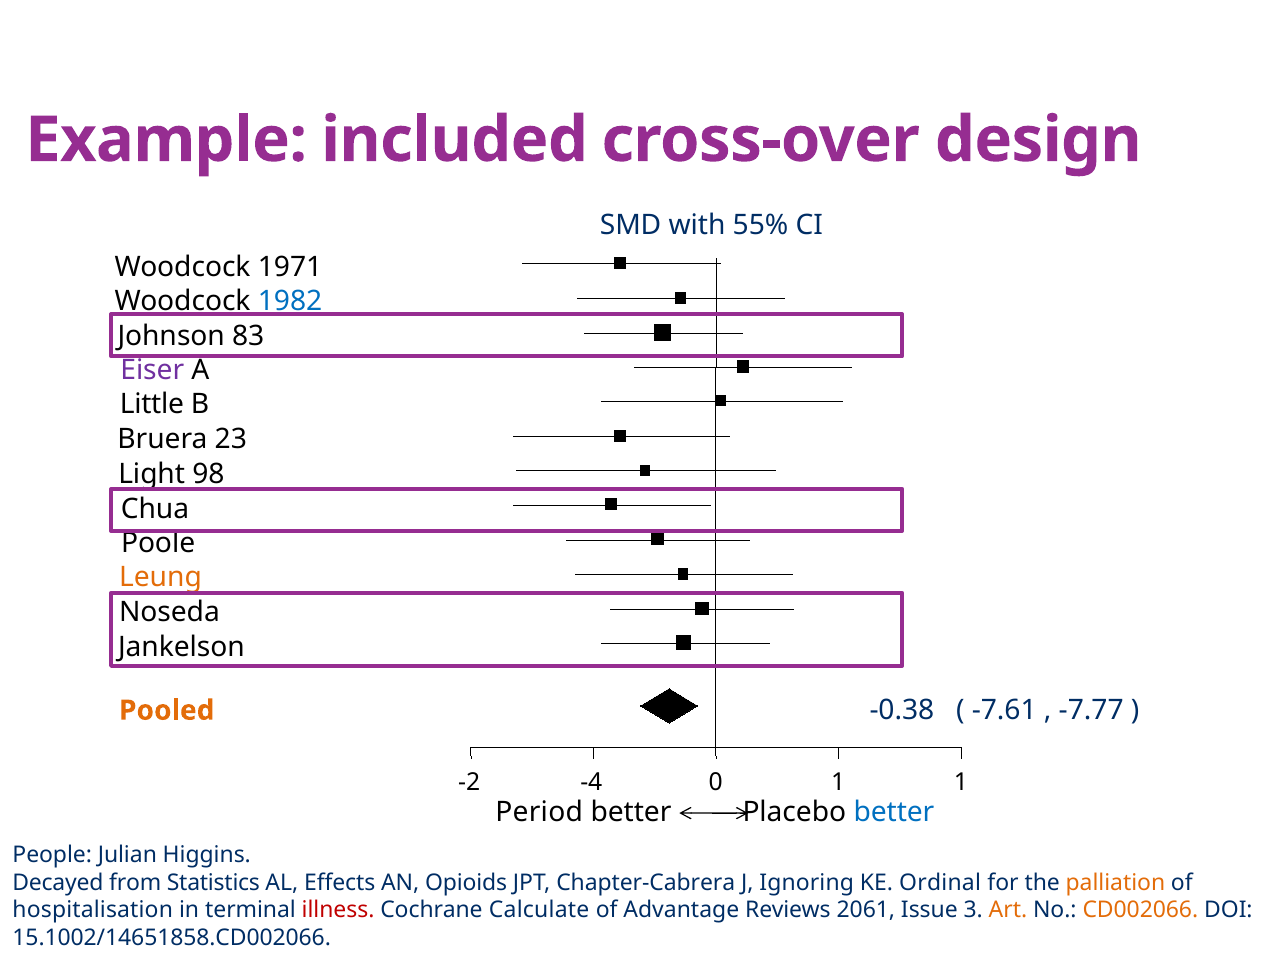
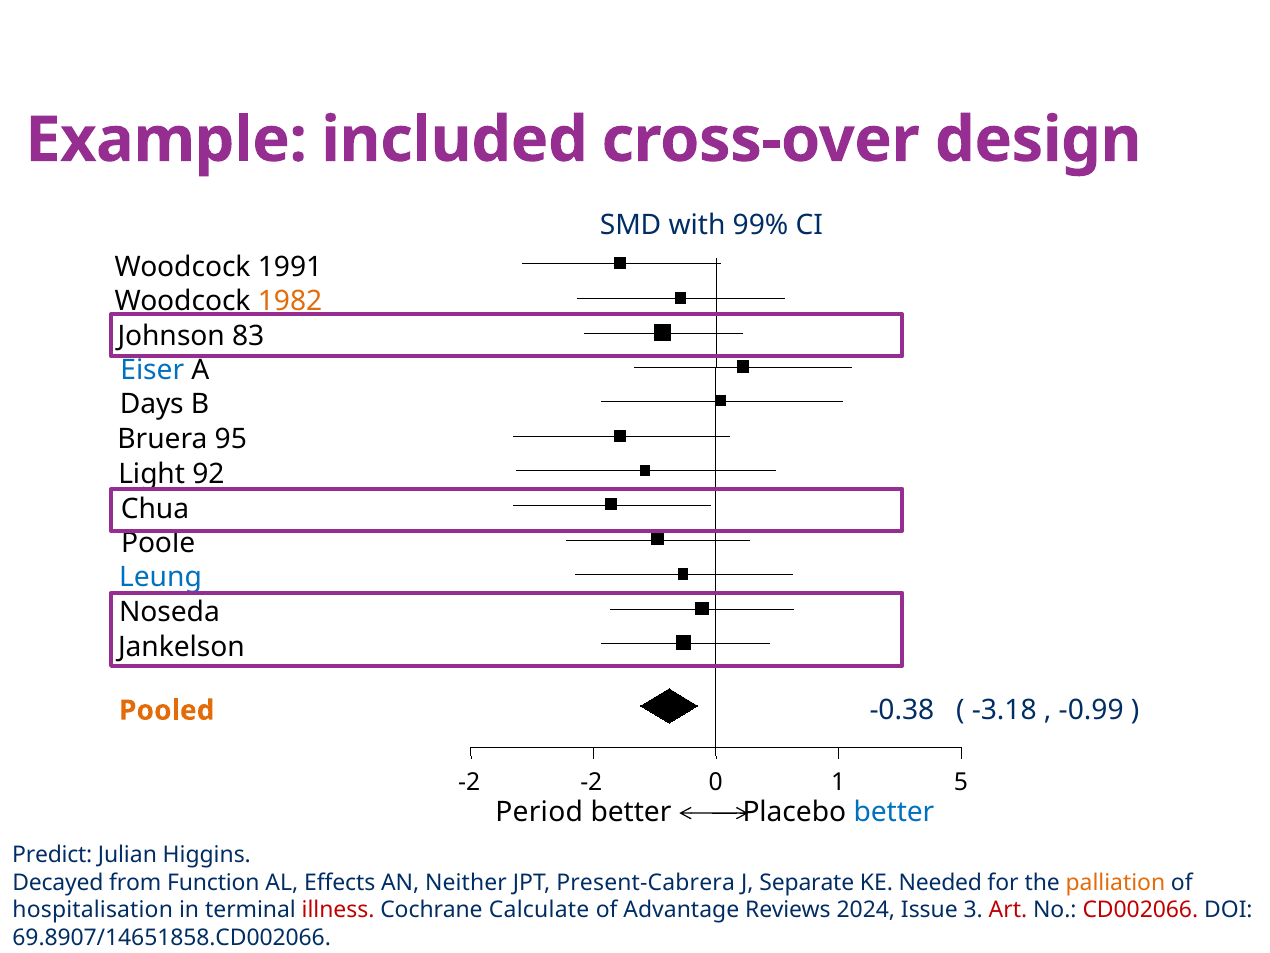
55%: 55% -> 99%
1971: 1971 -> 1991
1982 colour: blue -> orange
Eiser colour: purple -> blue
Little: Little -> Days
23: 23 -> 95
98: 98 -> 92
Leung colour: orange -> blue
-7.61: -7.61 -> -3.18
-7.77: -7.77 -> -0.99
-2 -4: -4 -> -2
1 1: 1 -> 5
People: People -> Predict
Statistics: Statistics -> Function
Opioids: Opioids -> Neither
Chapter-Cabrera: Chapter-Cabrera -> Present-Cabrera
Ignoring: Ignoring -> Separate
Ordinal: Ordinal -> Needed
2061: 2061 -> 2024
Art colour: orange -> red
CD002066 colour: orange -> red
15.1002/14651858.CD002066: 15.1002/14651858.CD002066 -> 69.8907/14651858.CD002066
